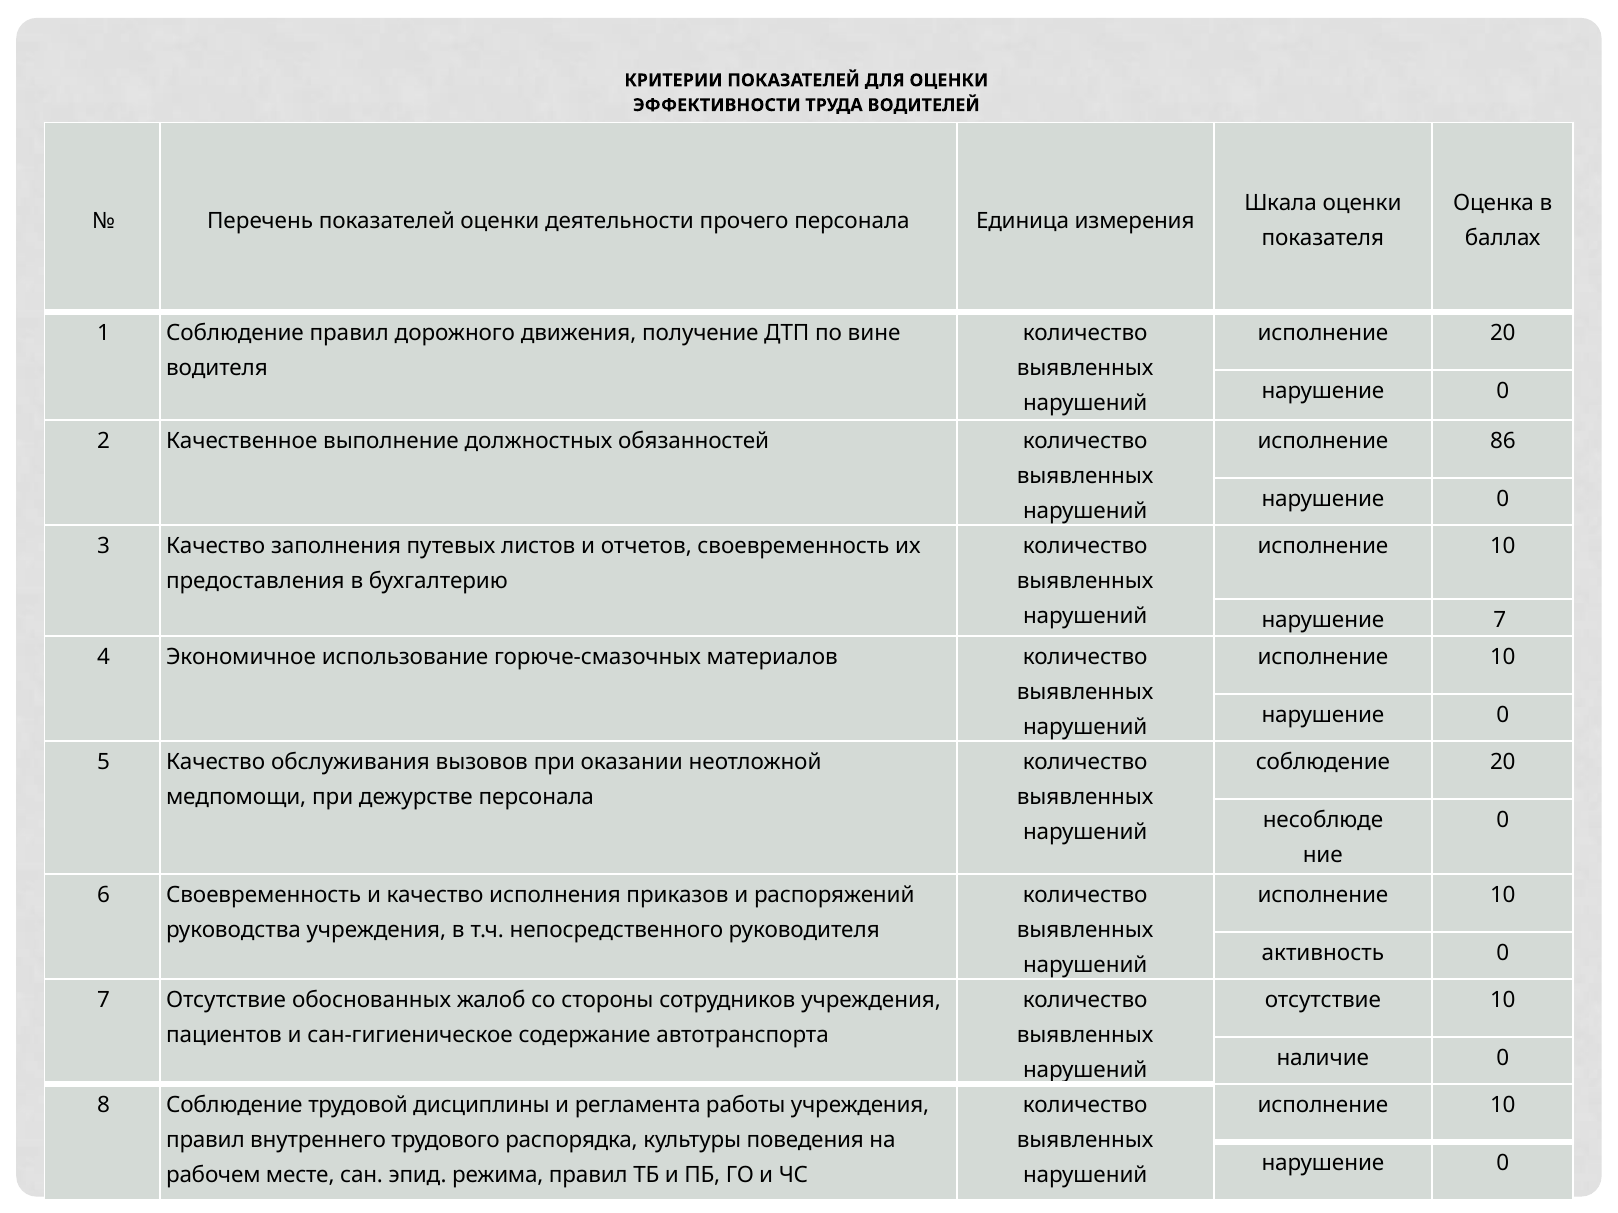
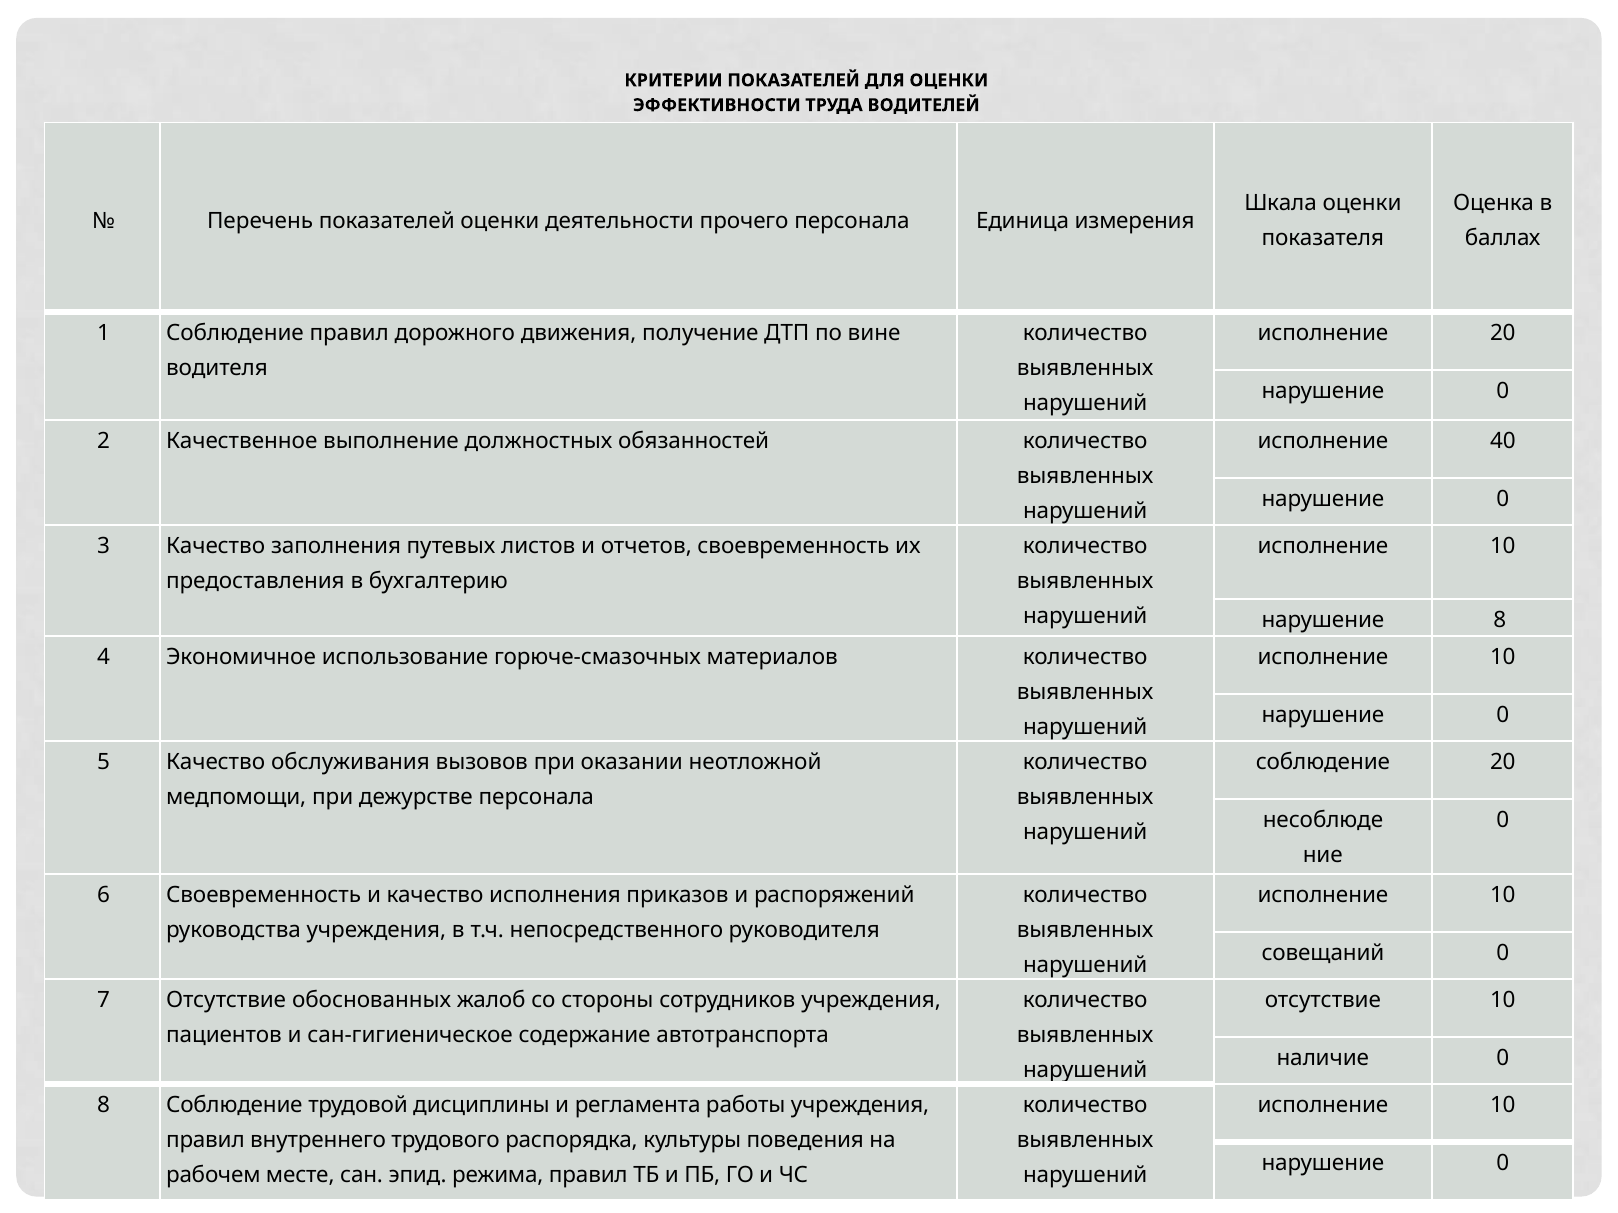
86: 86 -> 40
нарушение 7: 7 -> 8
активность: активность -> совещаний
